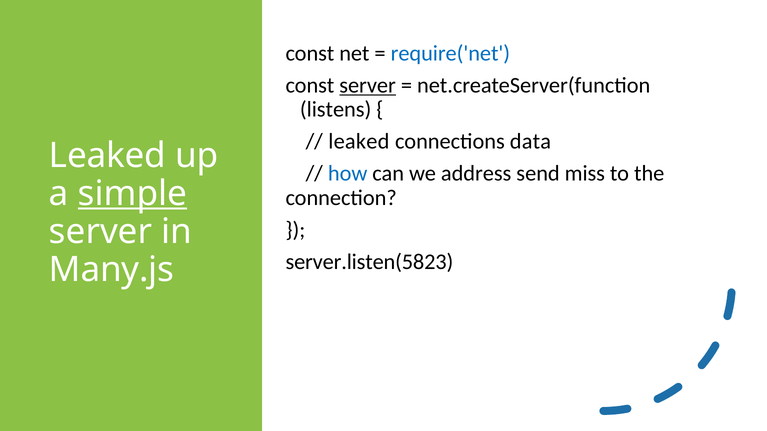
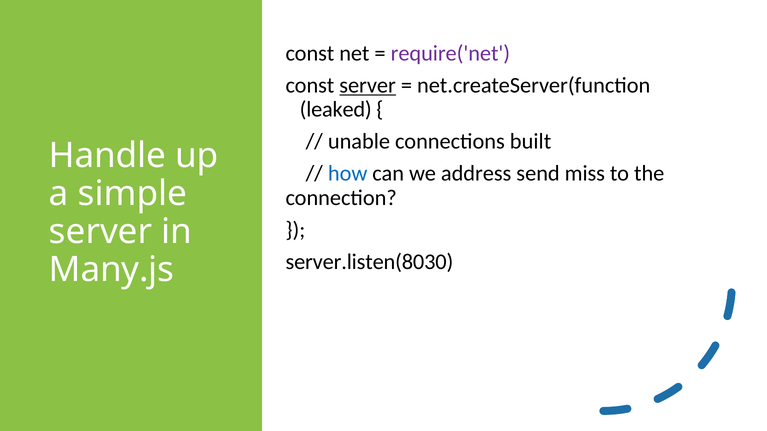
require('net colour: blue -> purple
listens: listens -> leaked
leaked at (359, 142): leaked -> unable
data: data -> built
Leaked at (107, 156): Leaked -> Handle
simple underline: present -> none
server.listen(5823: server.listen(5823 -> server.listen(8030
